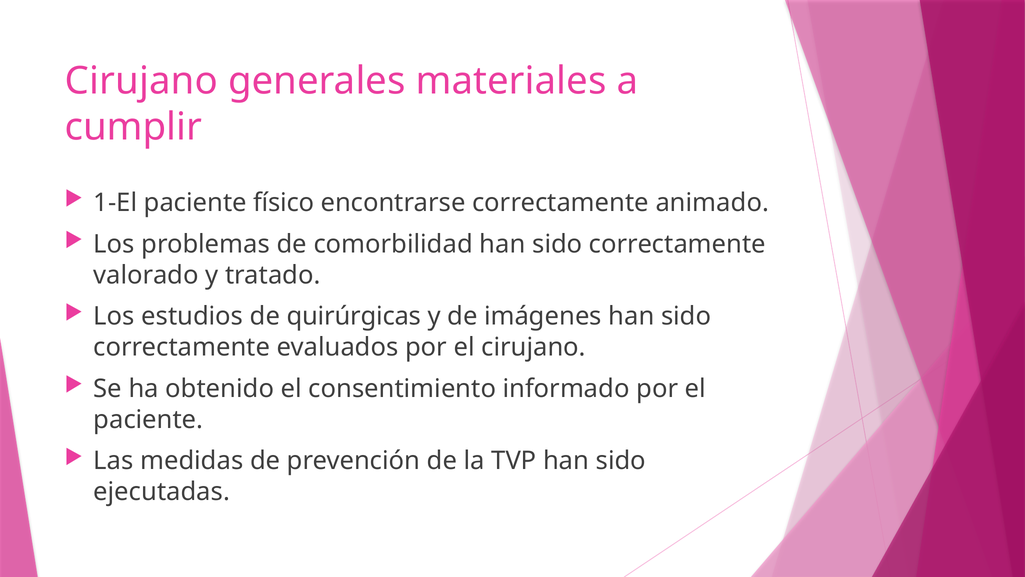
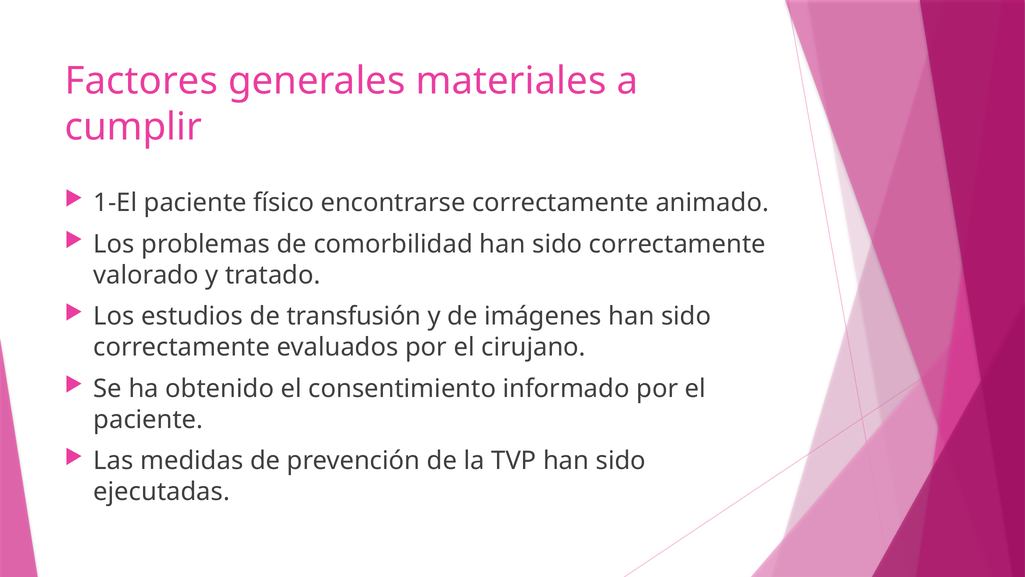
Cirujano at (141, 81): Cirujano -> Factores
quirúrgicas: quirúrgicas -> transfusión
